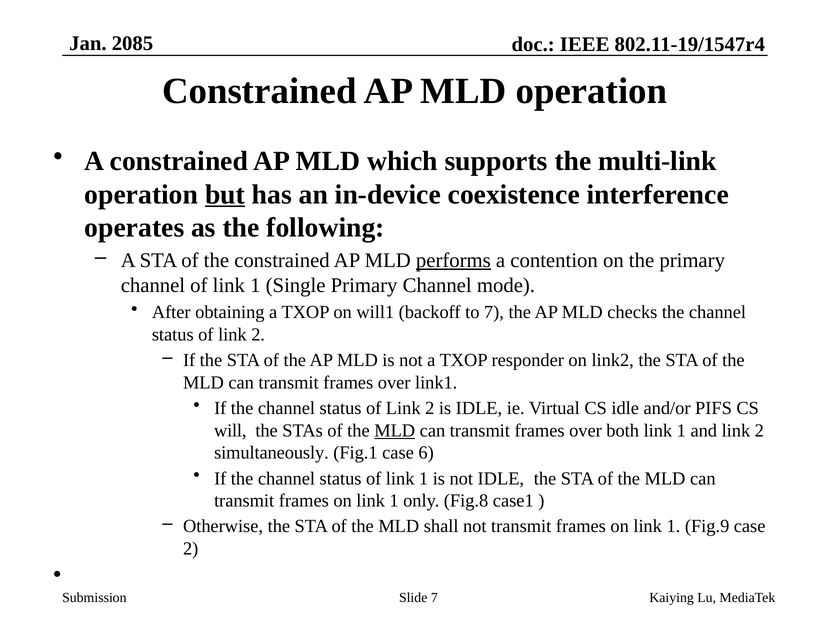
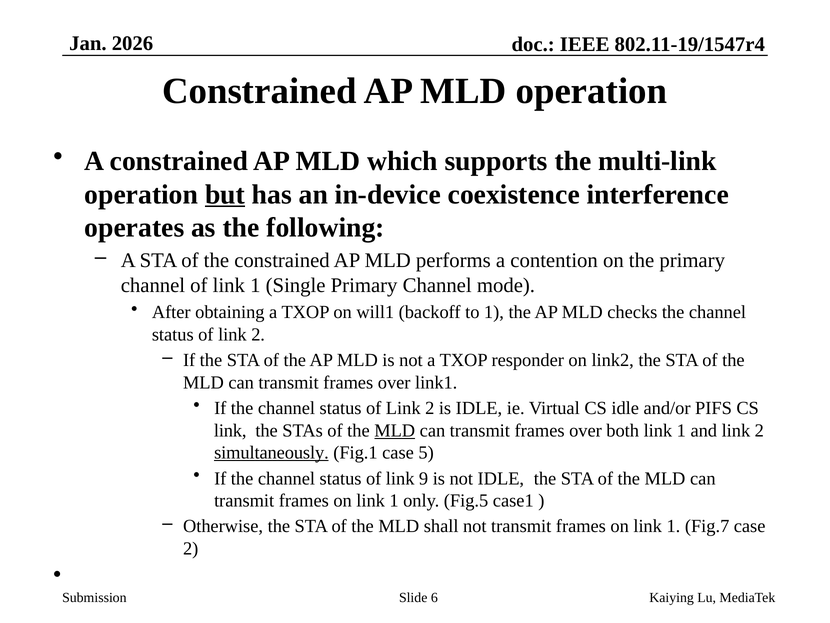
2085: 2085 -> 2026
performs underline: present -> none
to 7: 7 -> 1
will at (230, 430): will -> link
simultaneously underline: none -> present
6: 6 -> 5
status of link 1: 1 -> 9
Fig.8: Fig.8 -> Fig.5
Fig.9: Fig.9 -> Fig.7
Slide 7: 7 -> 6
